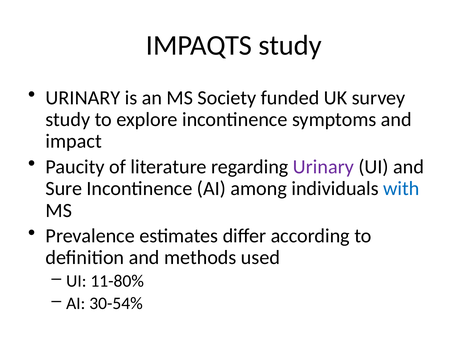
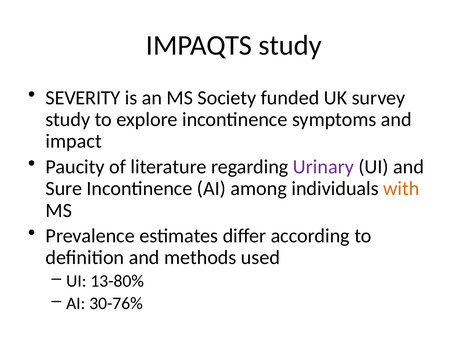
URINARY at (83, 98): URINARY -> SEVERITY
with colour: blue -> orange
11-80%: 11-80% -> 13-80%
30-54%: 30-54% -> 30-76%
